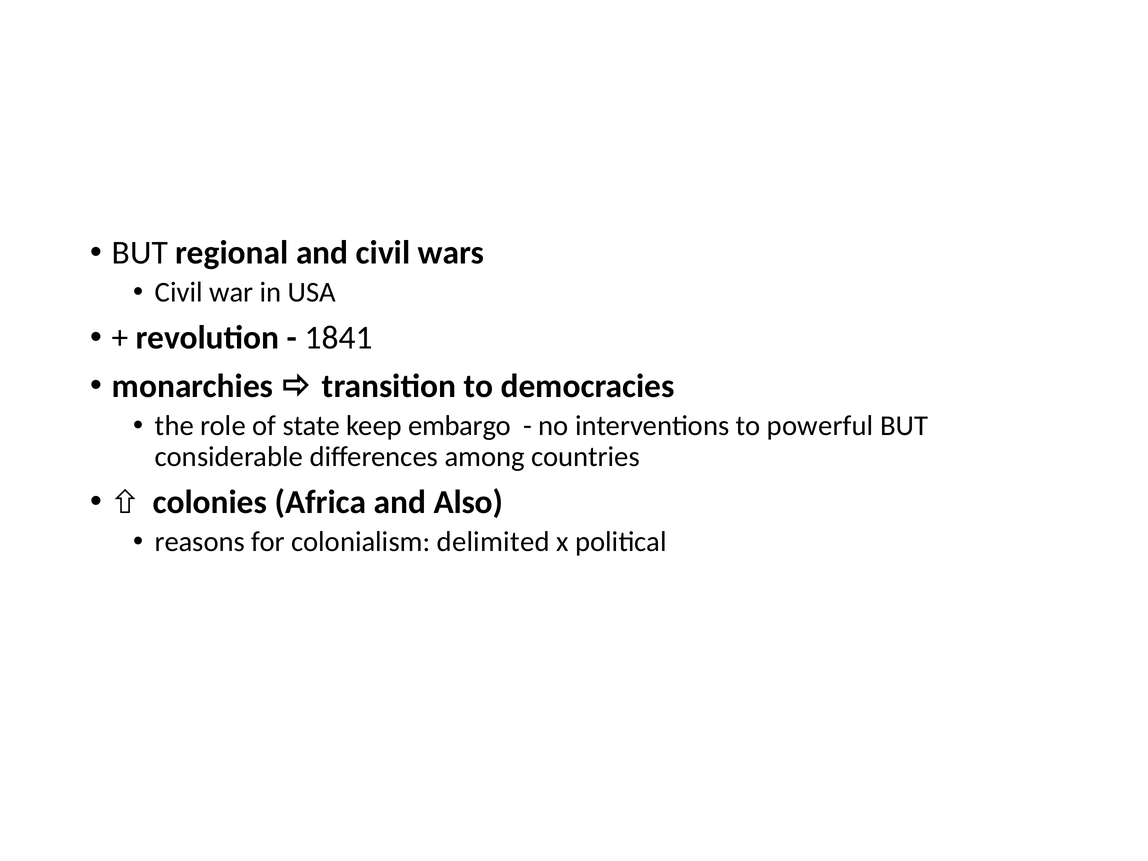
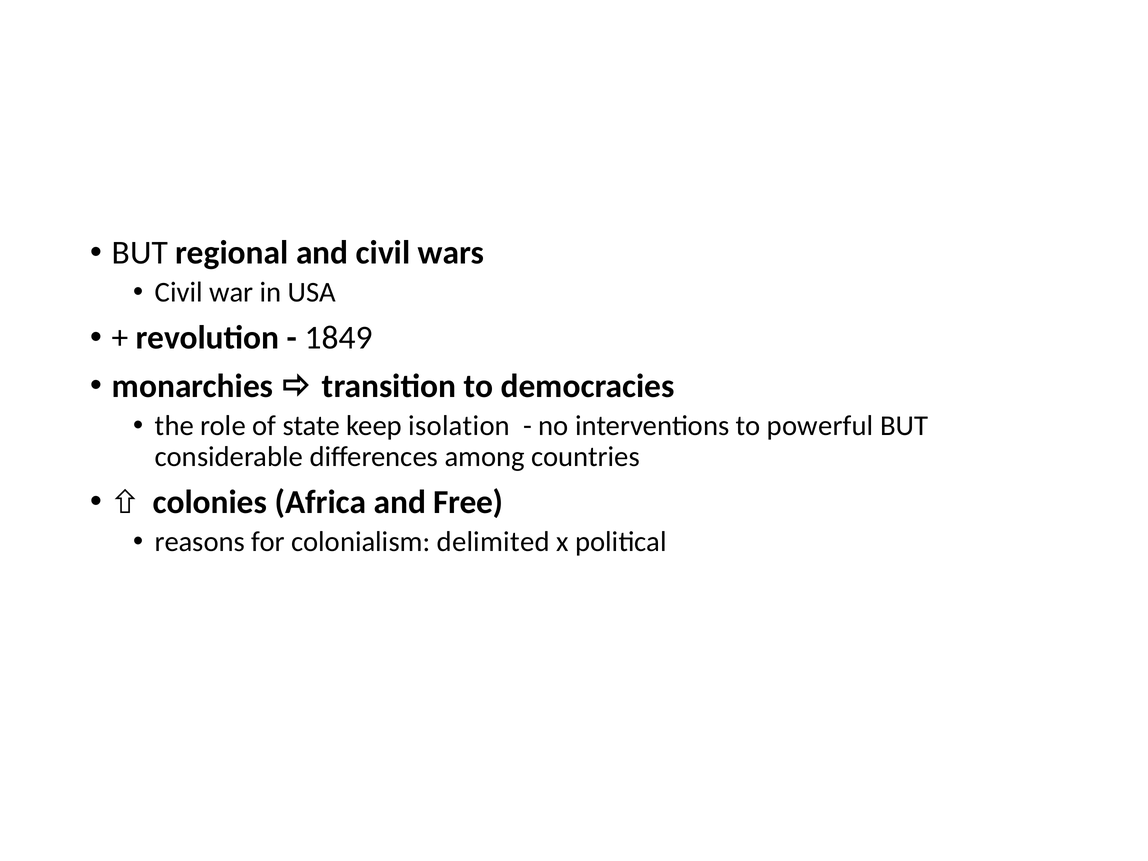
1841: 1841 -> 1849
embargo: embargo -> isolation
Also: Also -> Free
